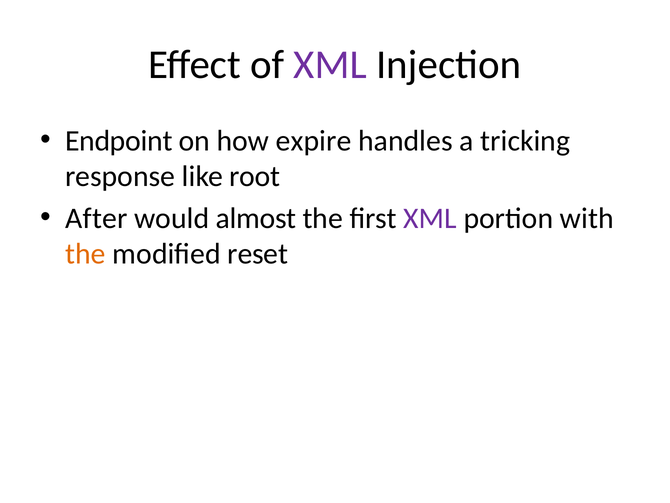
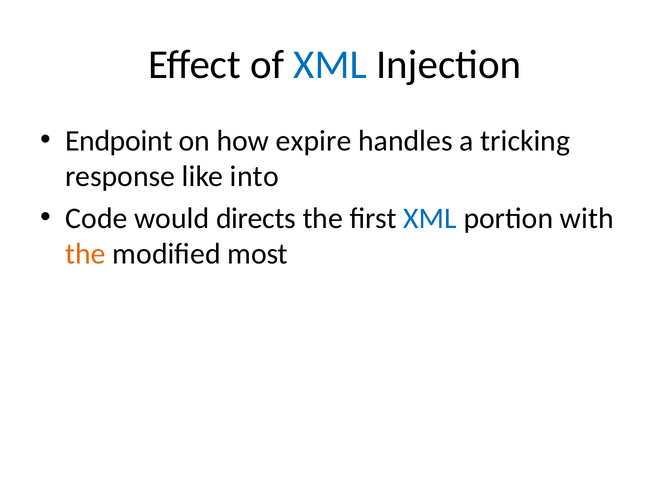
XML at (330, 65) colour: purple -> blue
root: root -> into
After: After -> Code
almost: almost -> directs
XML at (430, 218) colour: purple -> blue
reset: reset -> most
